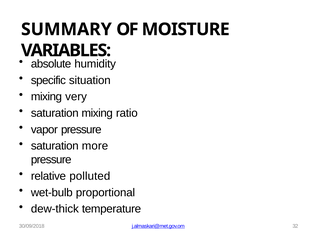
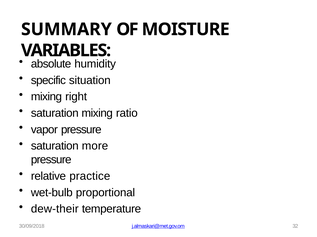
very: very -> right
polluted: polluted -> practice
dew-thick: dew-thick -> dew-their
